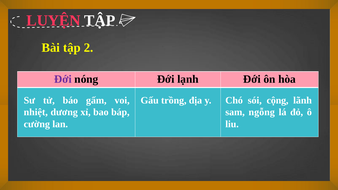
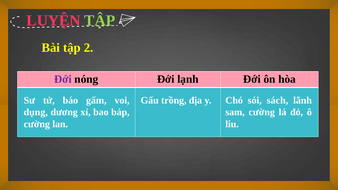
TẬP at (100, 21) colour: white -> light green
cộng: cộng -> sách
nhiệt: nhiệt -> dụng
sam ngỗng: ngỗng -> cường
